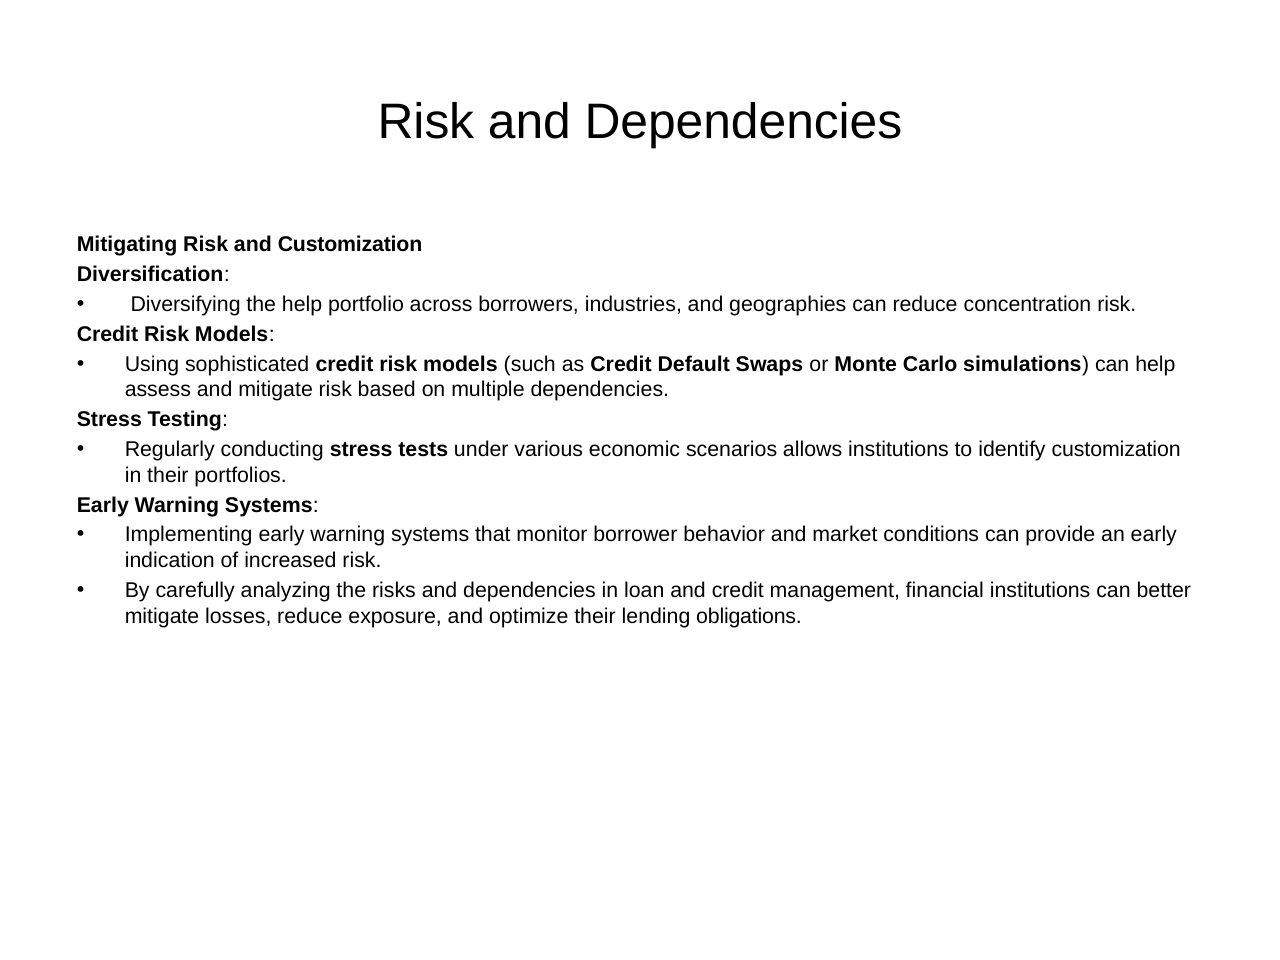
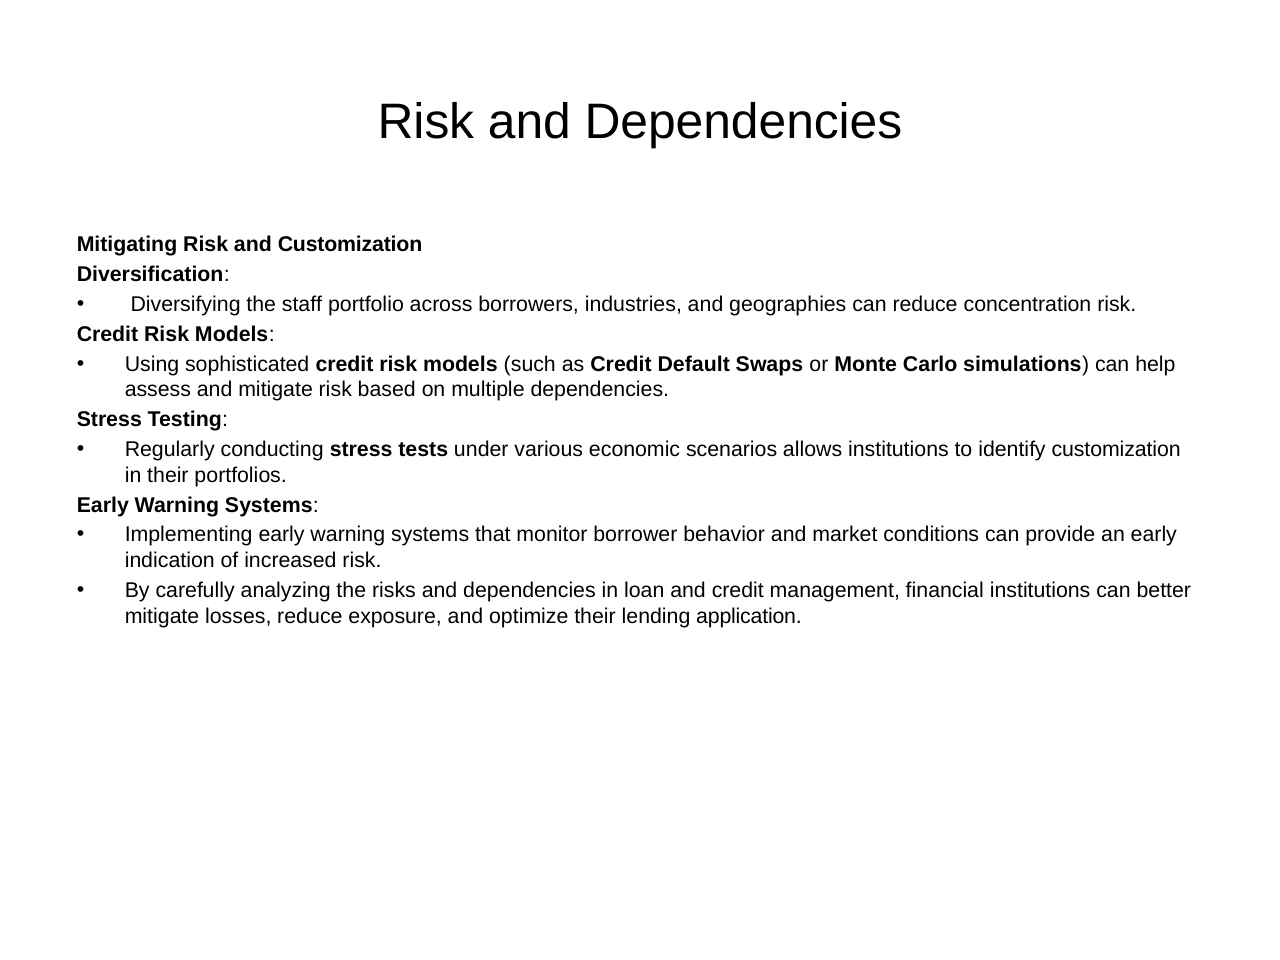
the help: help -> staff
obligations: obligations -> application
